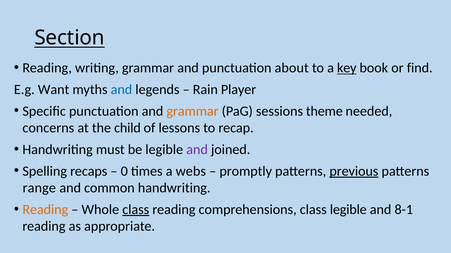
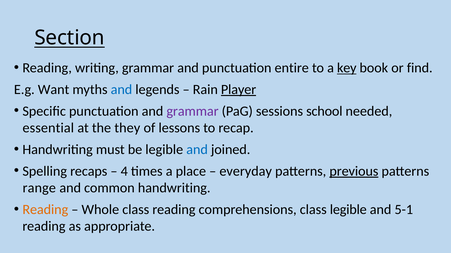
about: about -> entire
Player underline: none -> present
grammar at (192, 111) colour: orange -> purple
theme: theme -> school
concerns: concerns -> essential
child: child -> they
and at (197, 150) colour: purple -> blue
0: 0 -> 4
webs: webs -> place
promptly: promptly -> everyday
class at (136, 210) underline: present -> none
8-1: 8-1 -> 5-1
